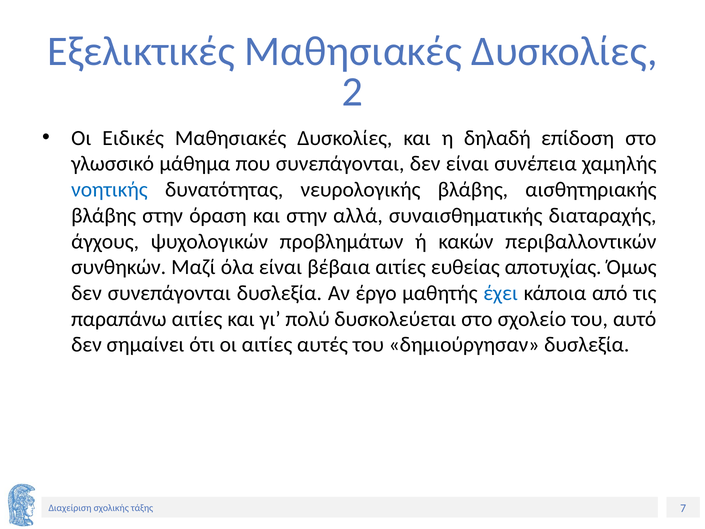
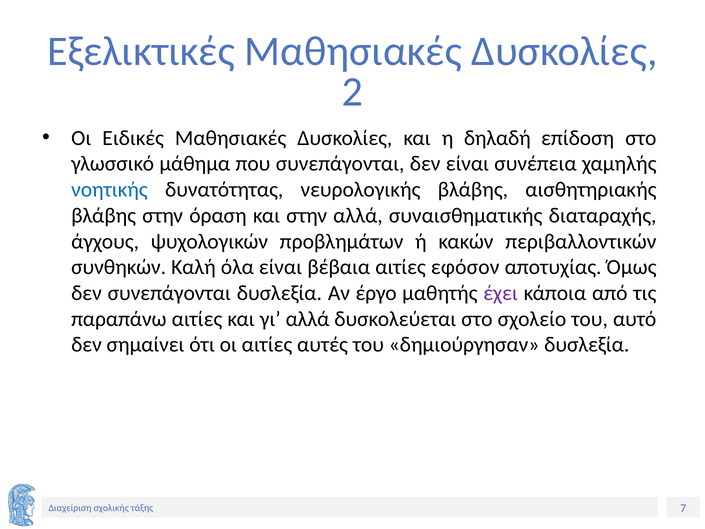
Μαζί: Μαζί -> Καλή
ευθείας: ευθείας -> εφόσον
έχει colour: blue -> purple
γι πολύ: πολύ -> αλλά
